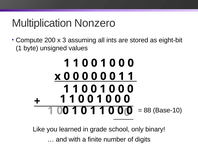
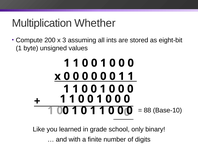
Nonzero: Nonzero -> Whether
